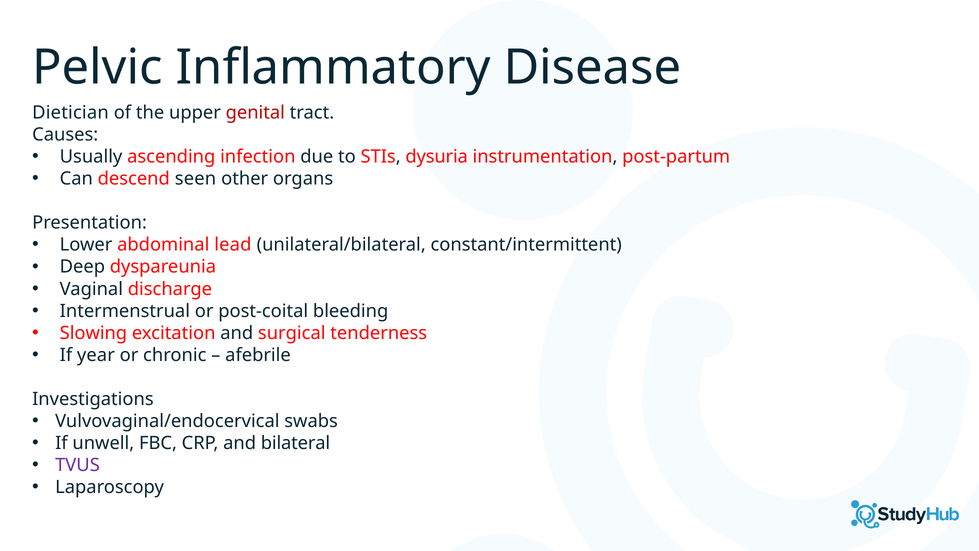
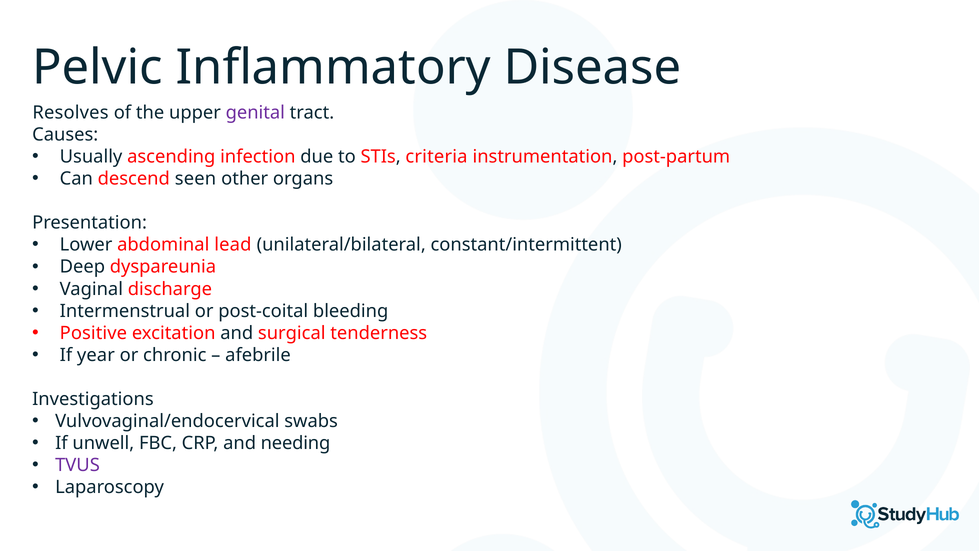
Dietician: Dietician -> Resolves
genital colour: red -> purple
dysuria: dysuria -> criteria
Slowing: Slowing -> Positive
bilateral: bilateral -> needing
